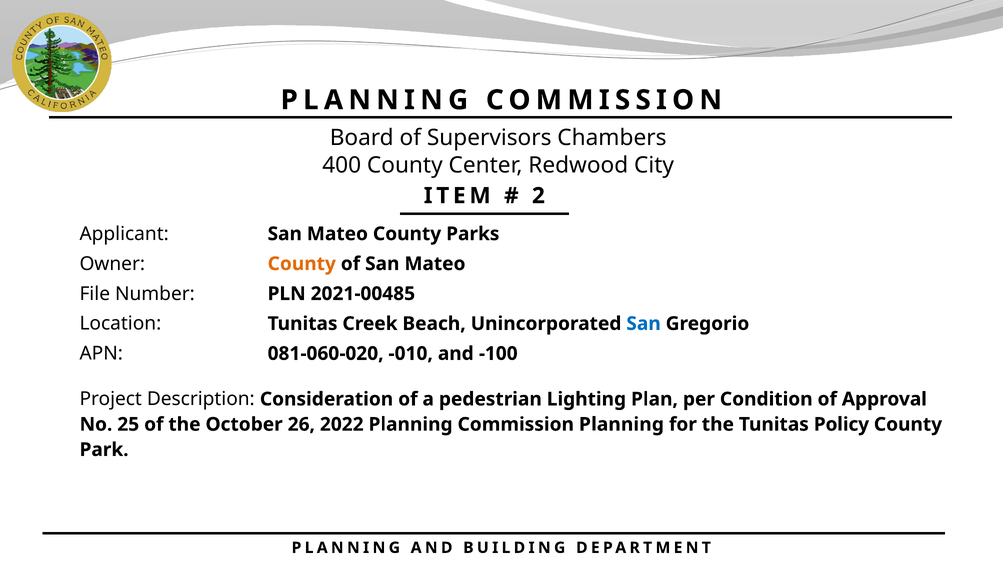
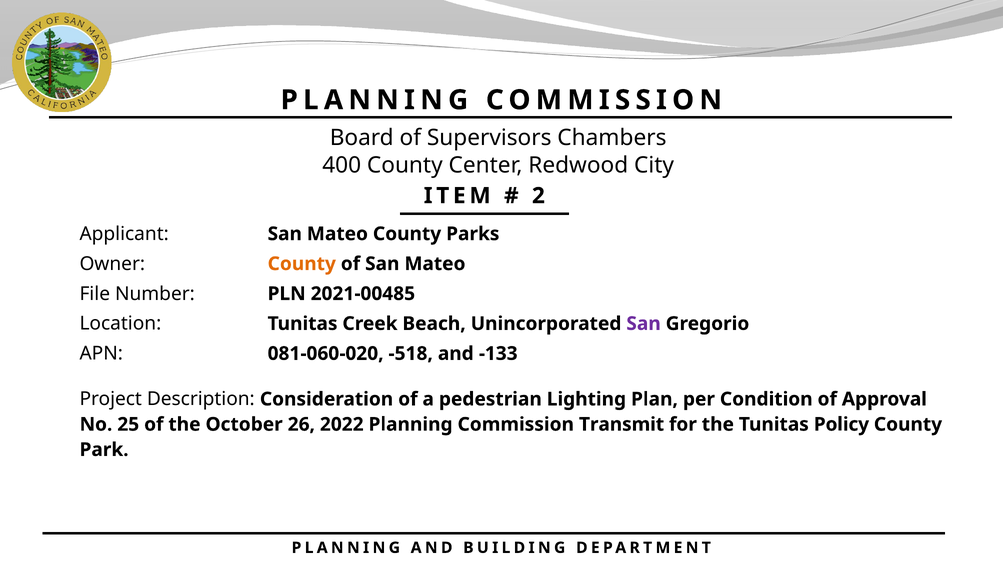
San at (644, 324) colour: blue -> purple
-010: -010 -> -518
-100: -100 -> -133
Commission Planning: Planning -> Transmit
